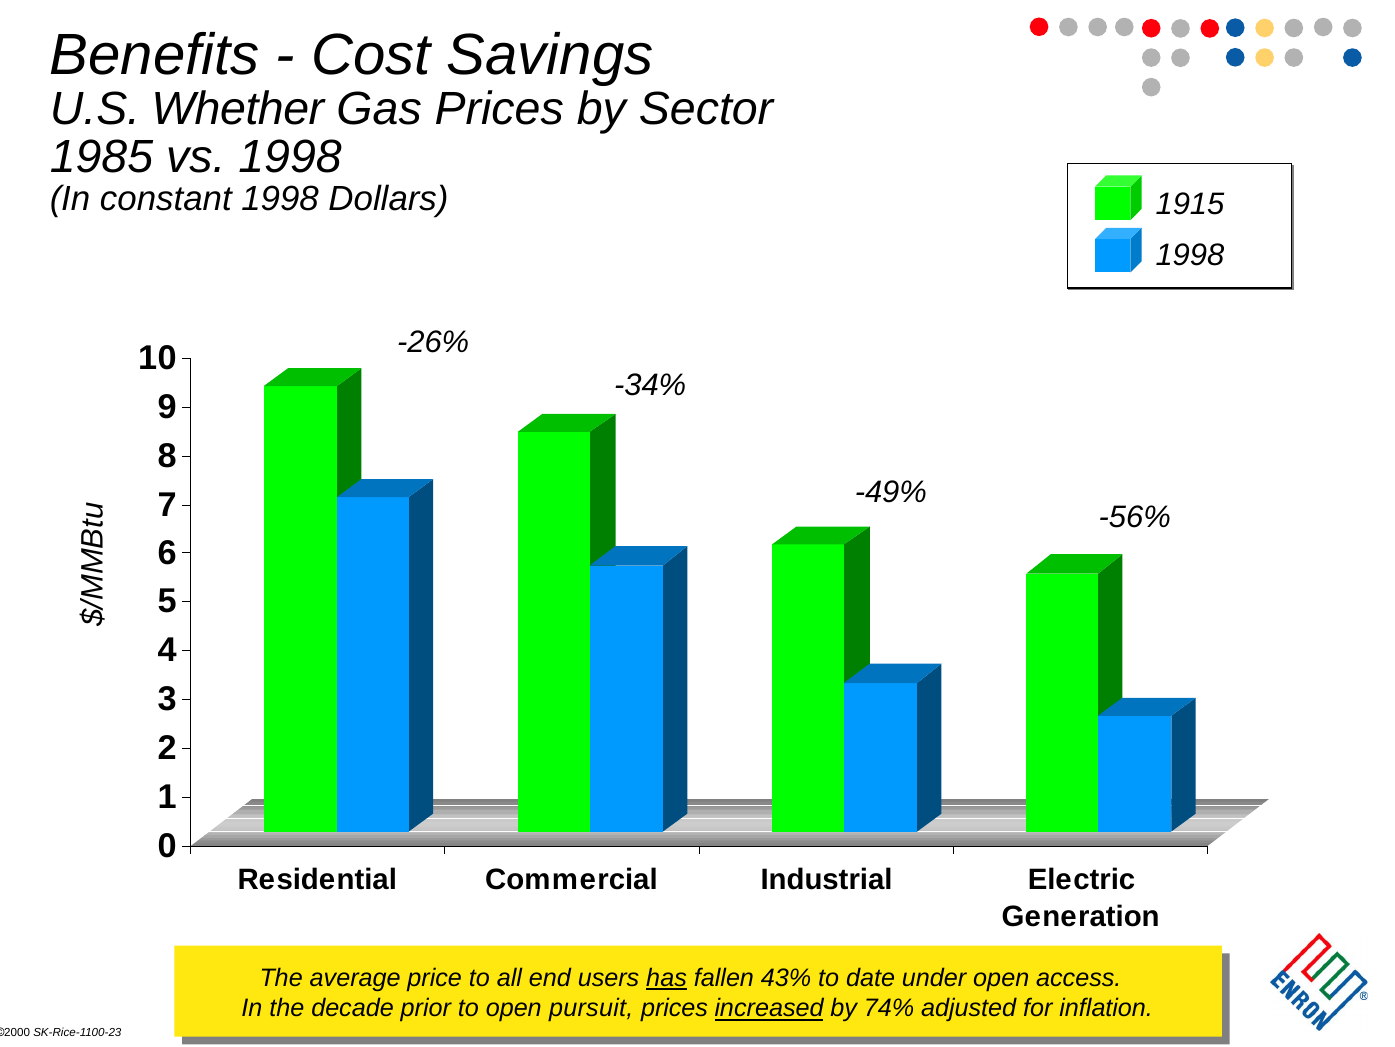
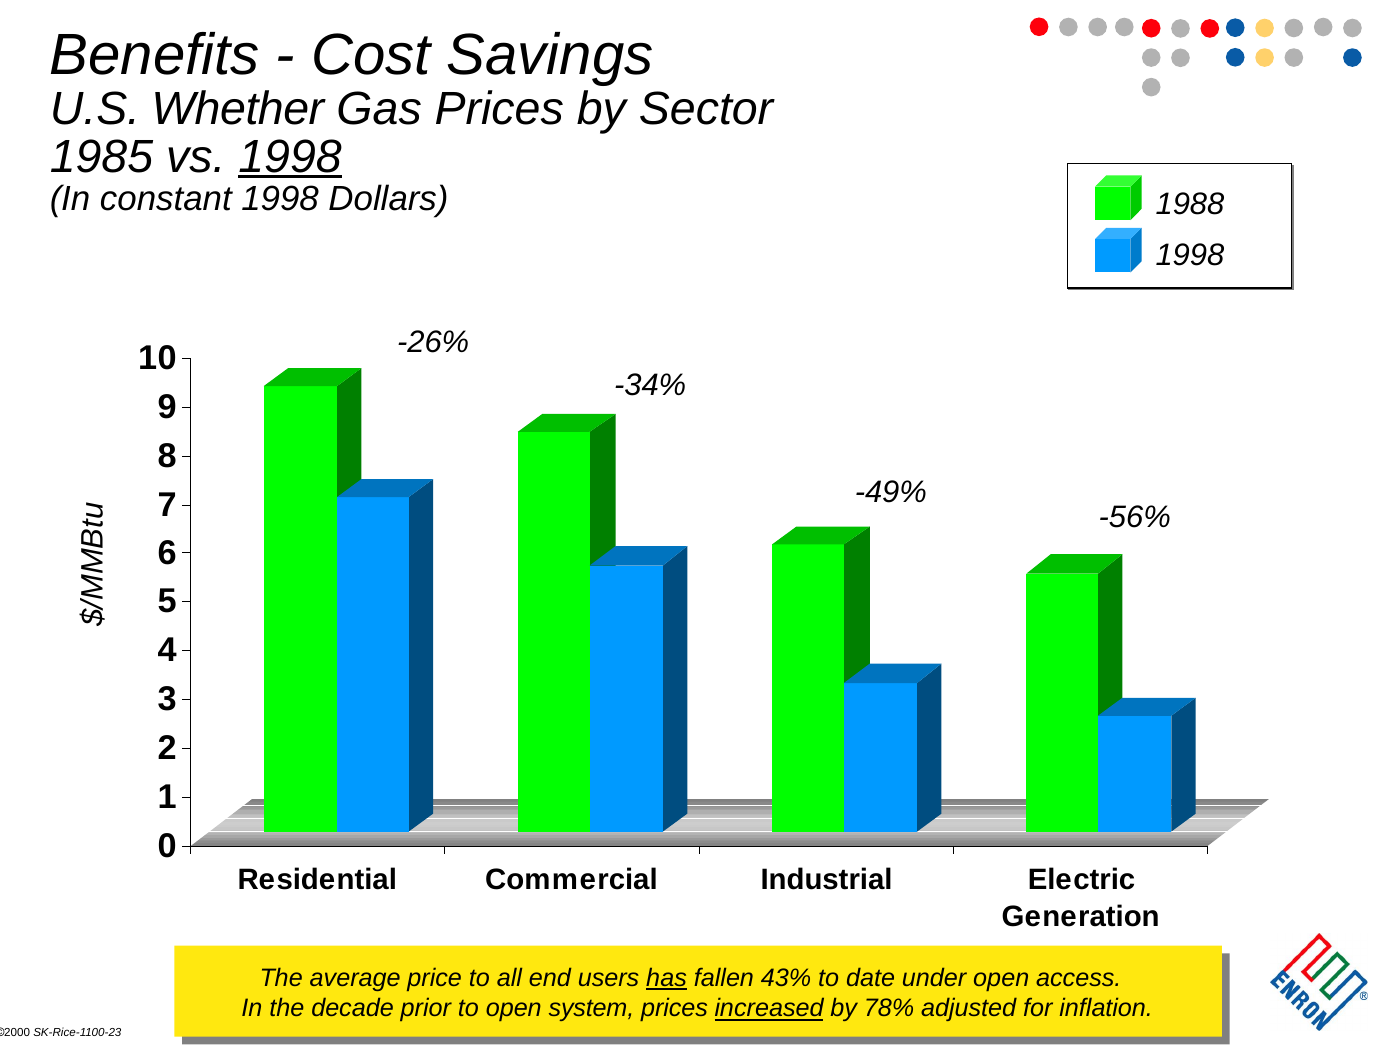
1998 at (290, 157) underline: none -> present
1915: 1915 -> 1988
pursuit: pursuit -> system
74%: 74% -> 78%
